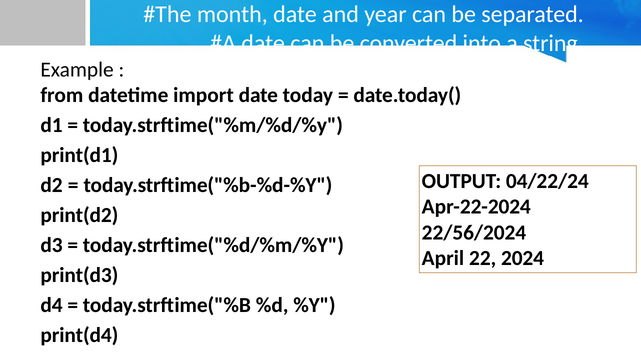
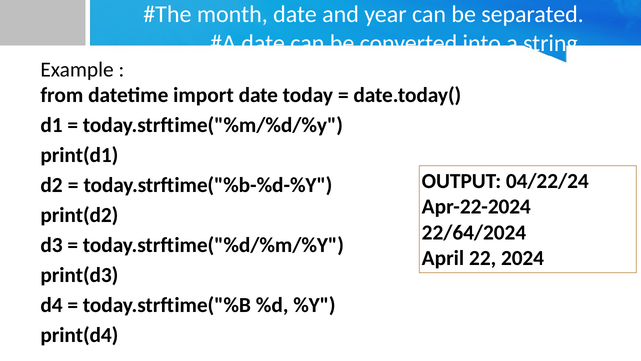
22/56/2024: 22/56/2024 -> 22/64/2024
